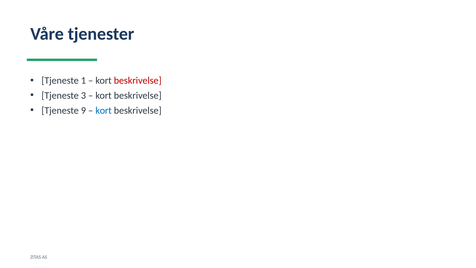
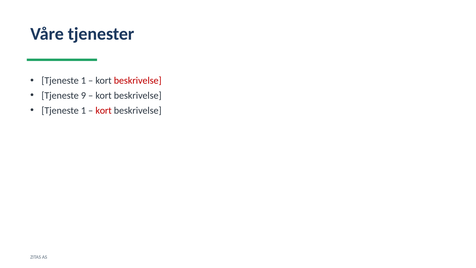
3: 3 -> 9
9 at (83, 110): 9 -> 1
kort at (104, 110) colour: blue -> red
